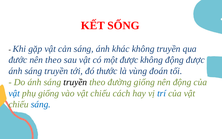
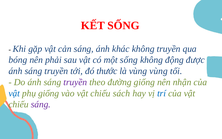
đước: đước -> bóng
nên theo: theo -> phải
một được: được -> sống
vùng đoán: đoán -> vùng
truyền at (75, 82) colour: black -> purple
nên động: động -> nhận
cách: cách -> sách
sáng at (41, 104) colour: blue -> purple
